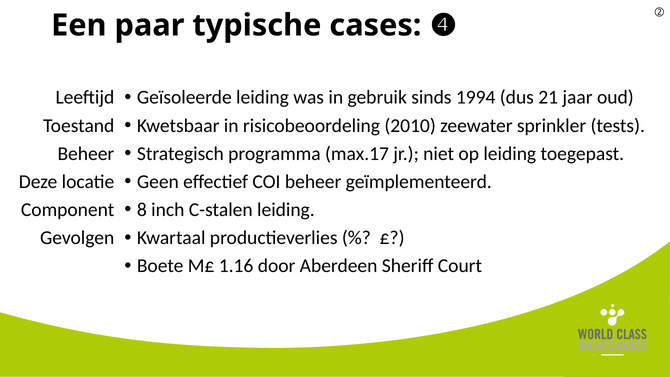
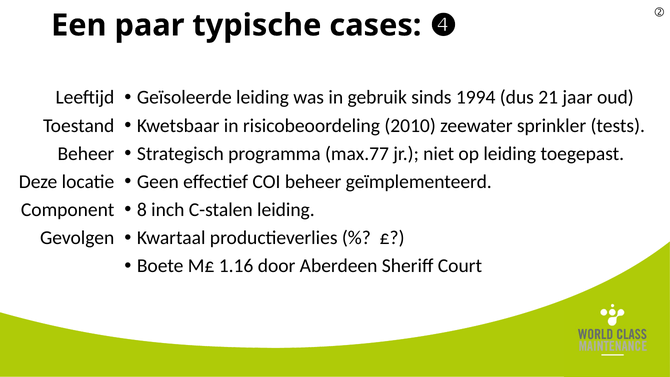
max.17: max.17 -> max.77
